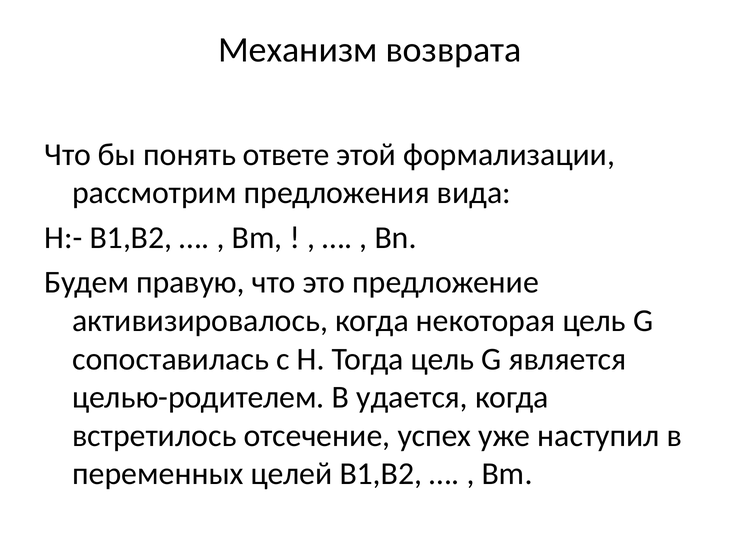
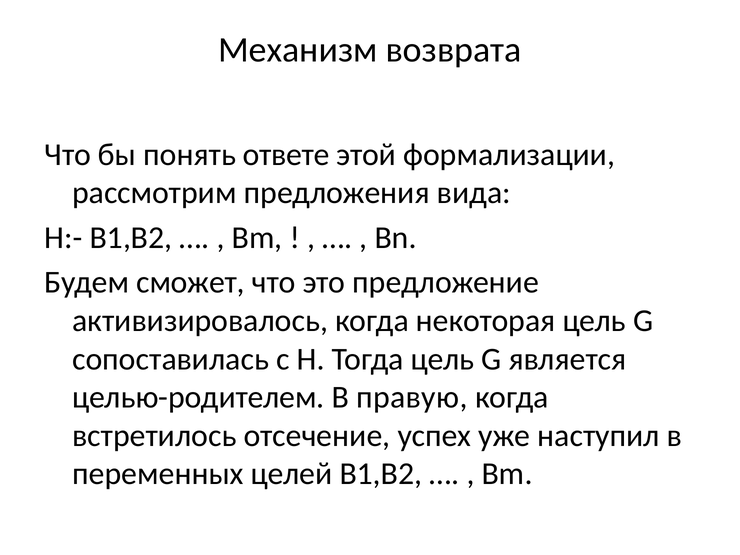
правую: правую -> сможет
удается: удается -> правую
